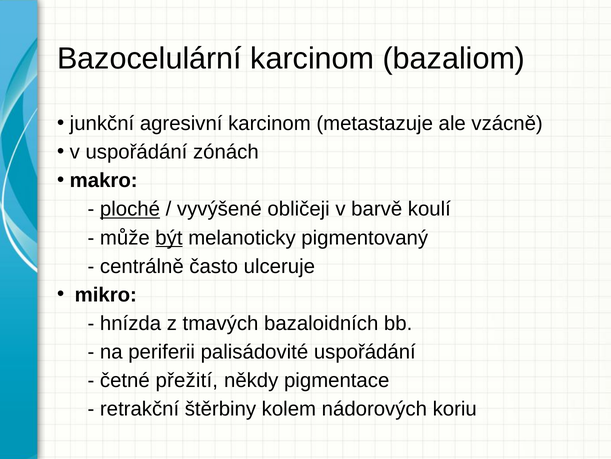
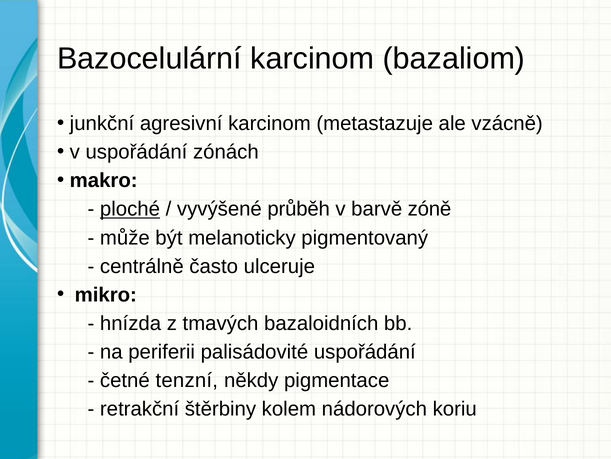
obličeji: obličeji -> průběh
koulí: koulí -> zóně
být underline: present -> none
přežití: přežití -> tenzní
